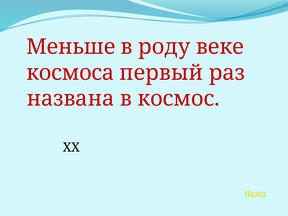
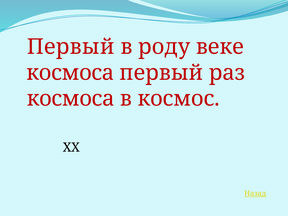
Меньше at (71, 47): Меньше -> Первый
названа at (70, 99): названа -> космоса
